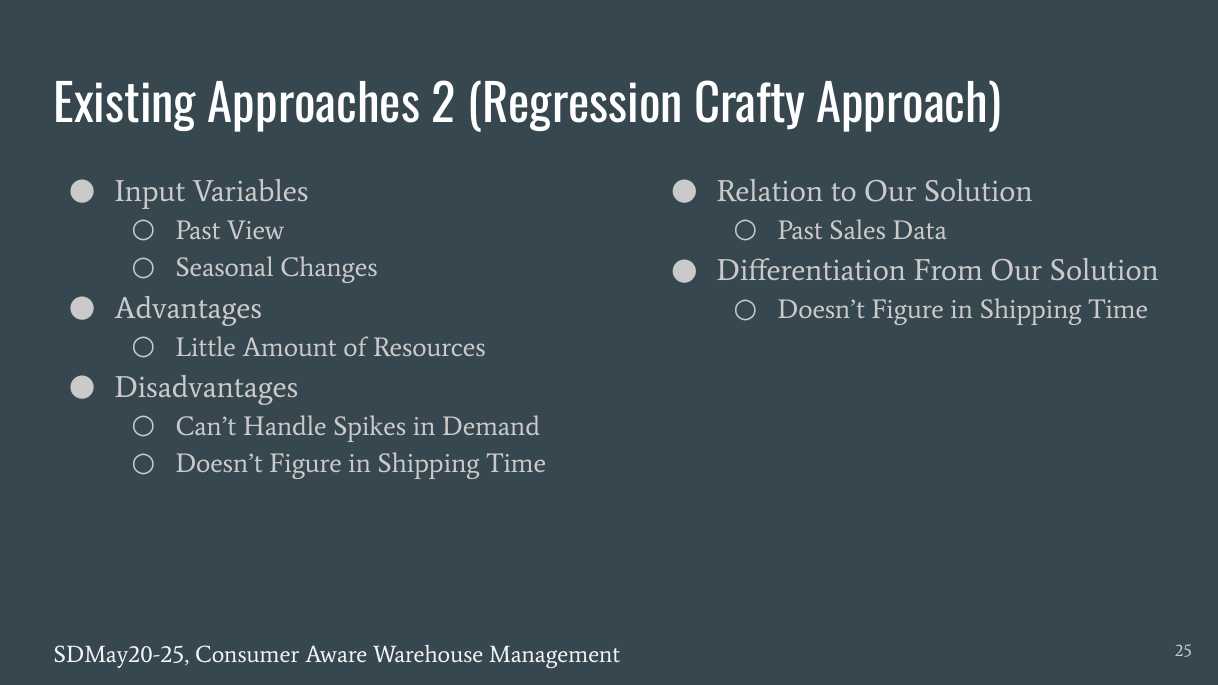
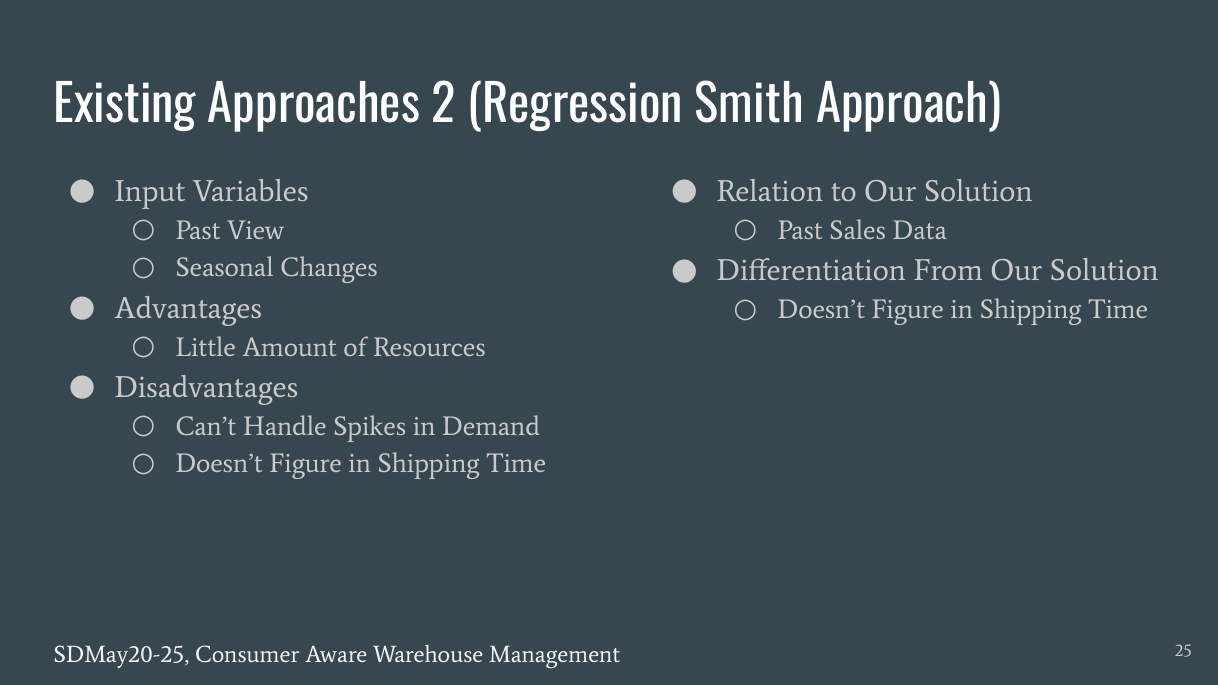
Crafty: Crafty -> Smith
